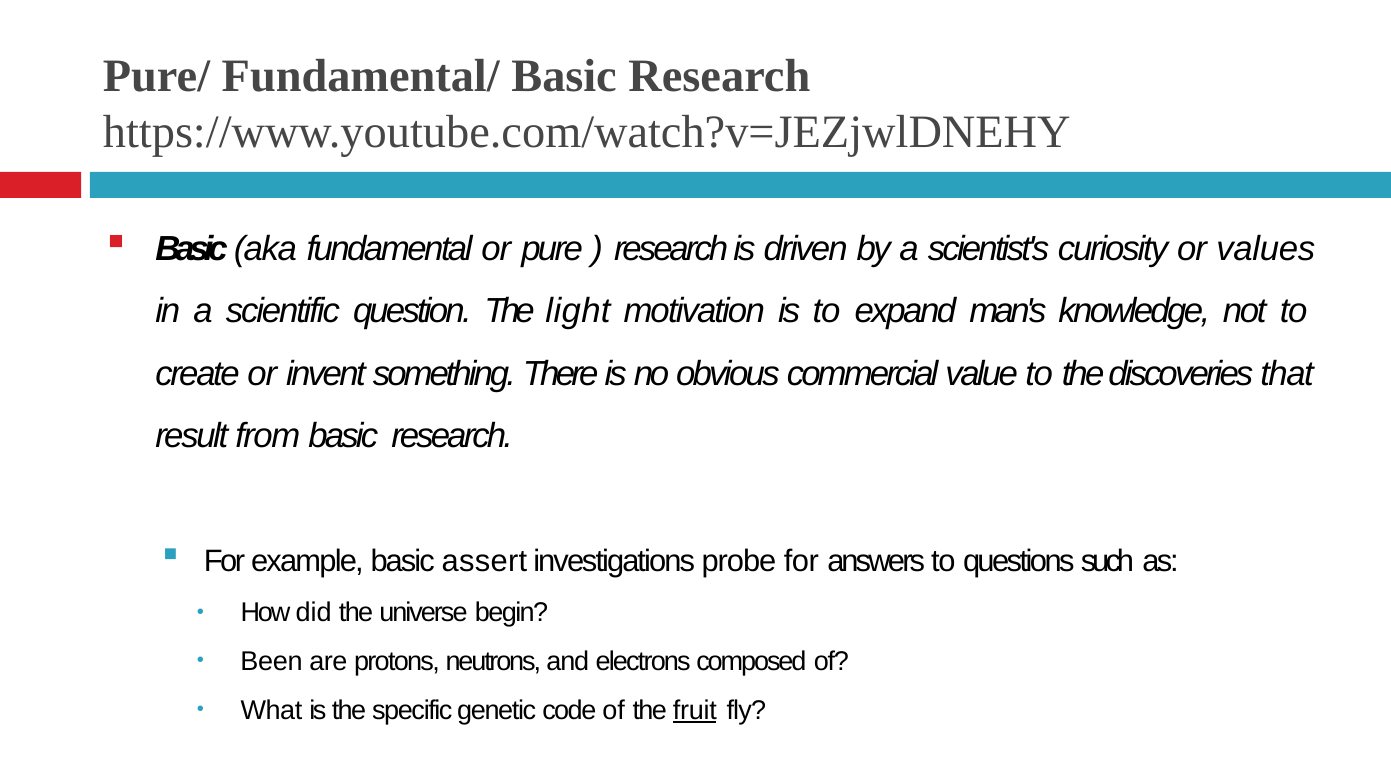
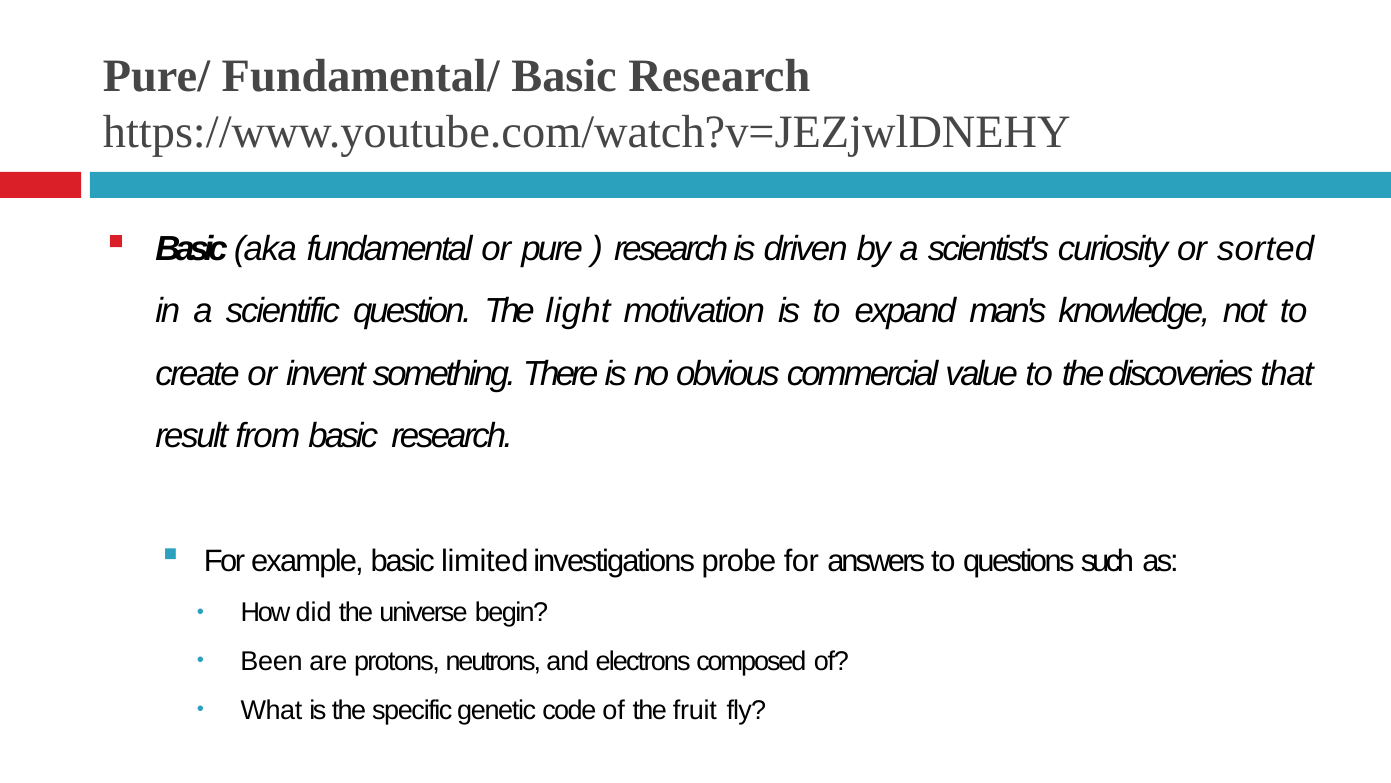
values: values -> sorted
assert: assert -> limited
fruit underline: present -> none
